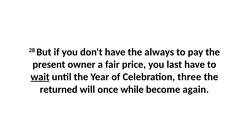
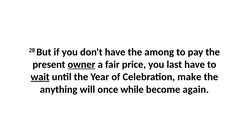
always: always -> among
owner underline: none -> present
three: three -> make
returned: returned -> anything
